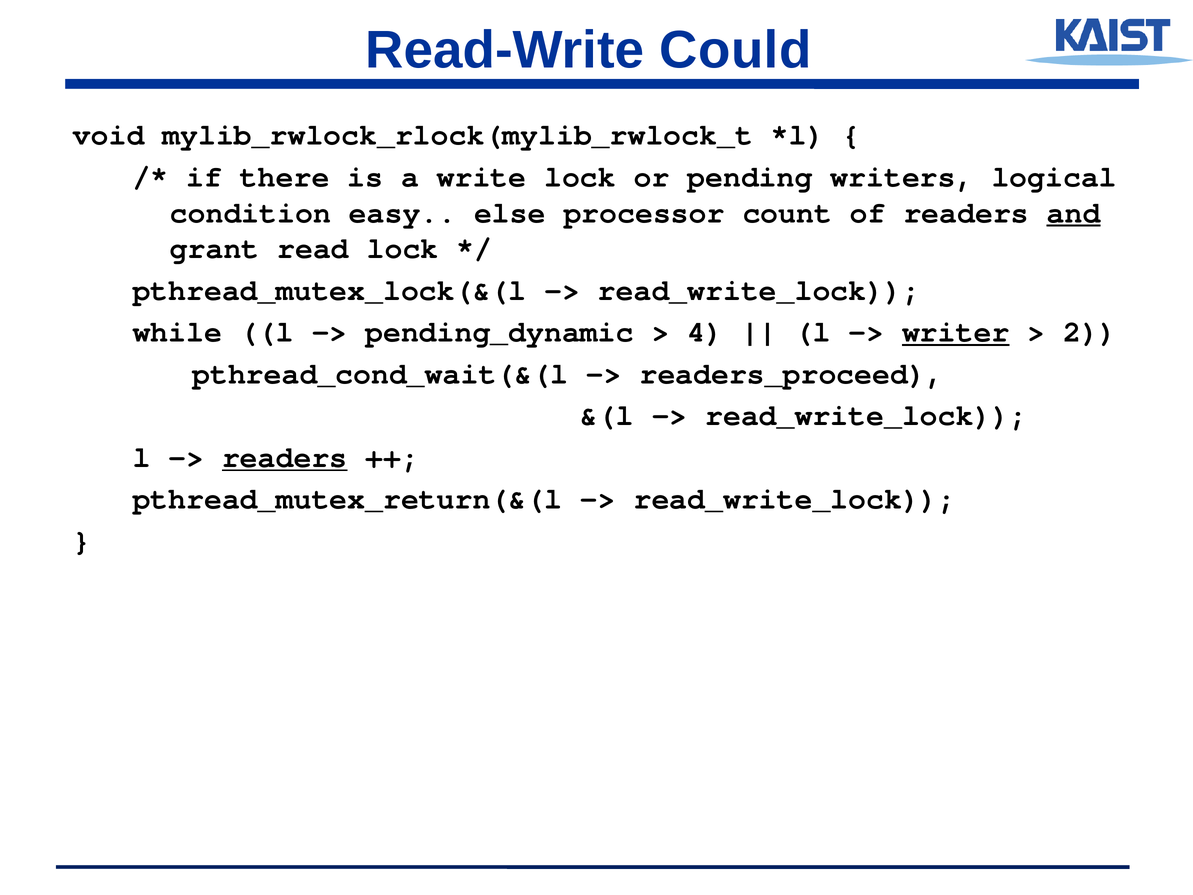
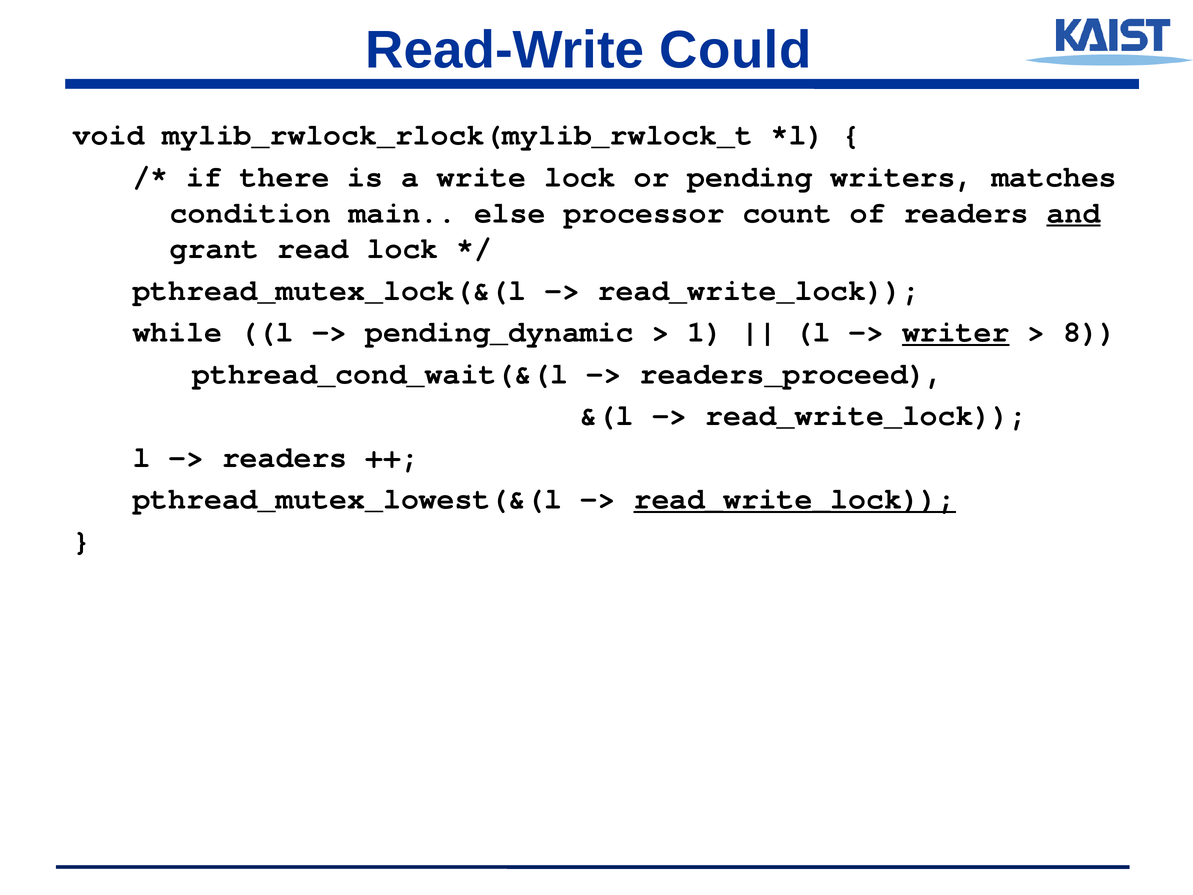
logical: logical -> matches
easy: easy -> main
4: 4 -> 1
2: 2 -> 8
readers at (285, 457) underline: present -> none
pthread_mutex_return(&(l: pthread_mutex_return(&(l -> pthread_mutex_lowest(&(l
read_write_lock at (795, 499) underline: none -> present
